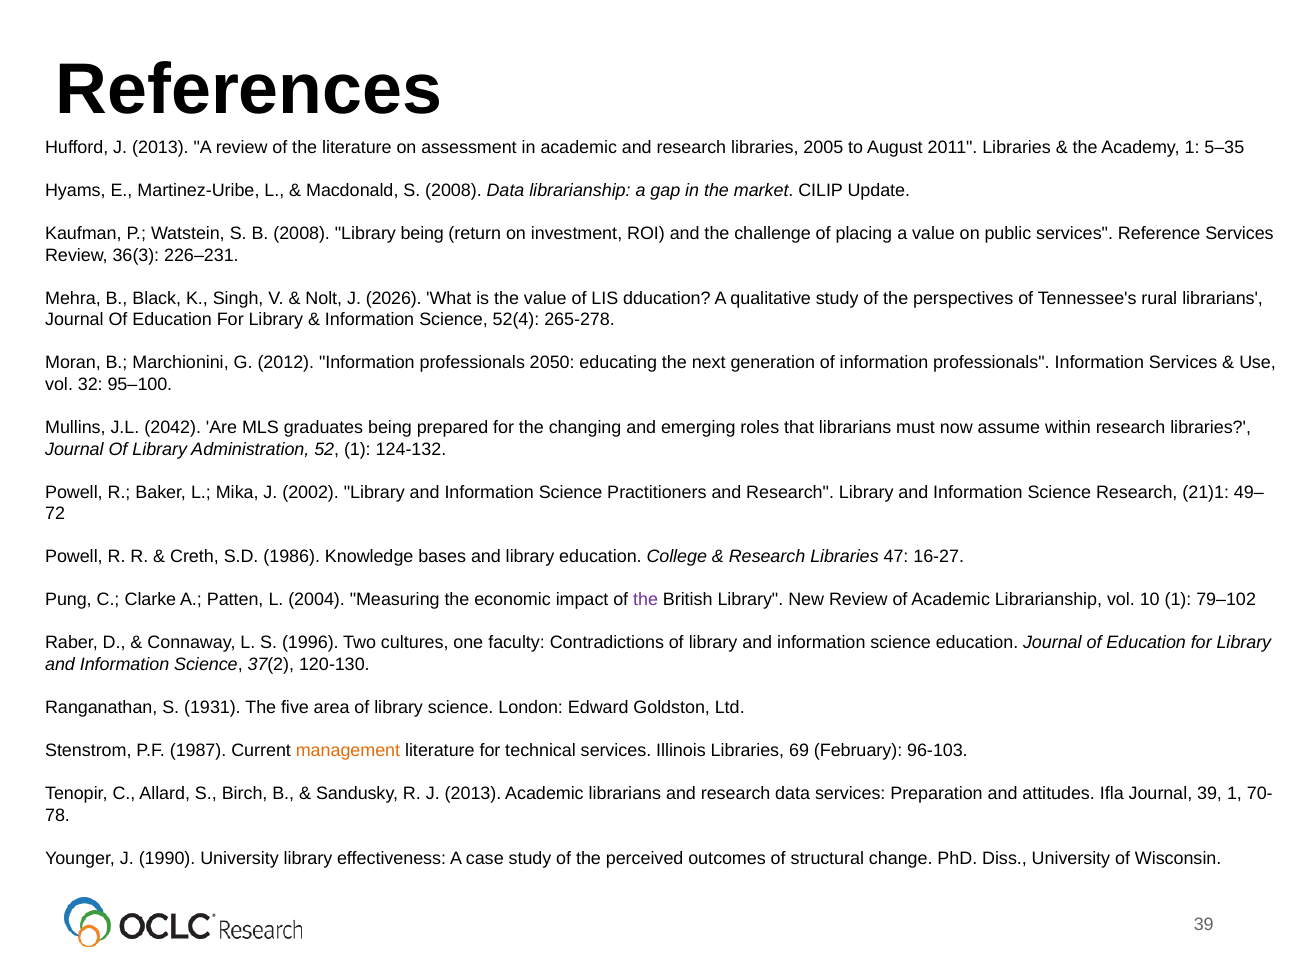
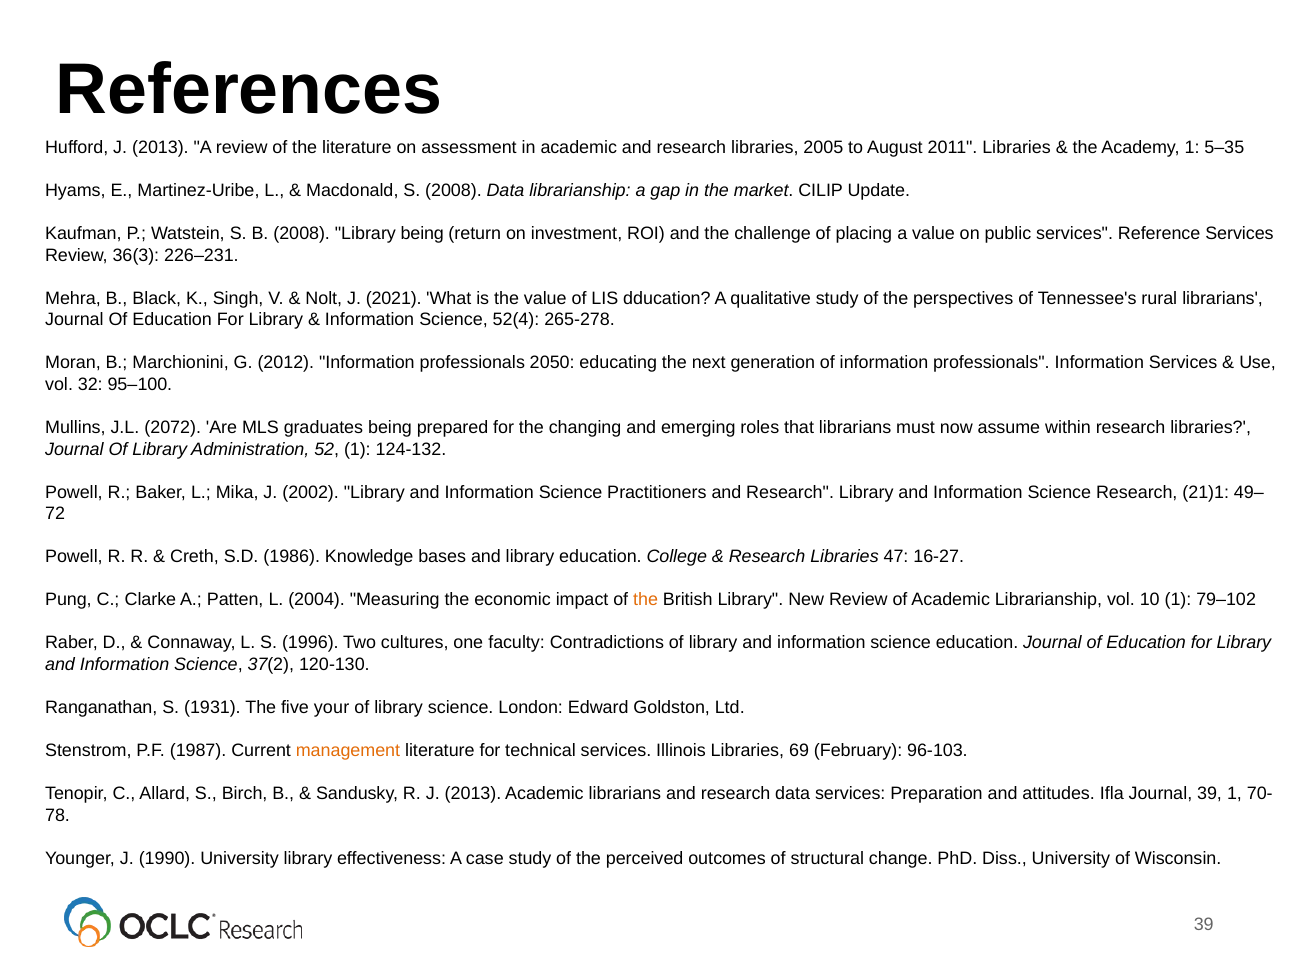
2026: 2026 -> 2021
2042: 2042 -> 2072
the at (646, 600) colour: purple -> orange
area: area -> your
